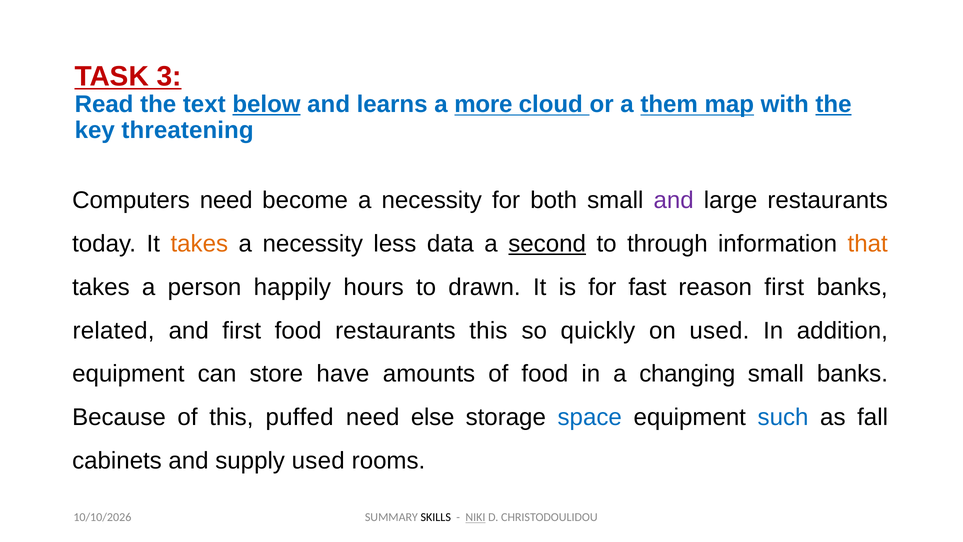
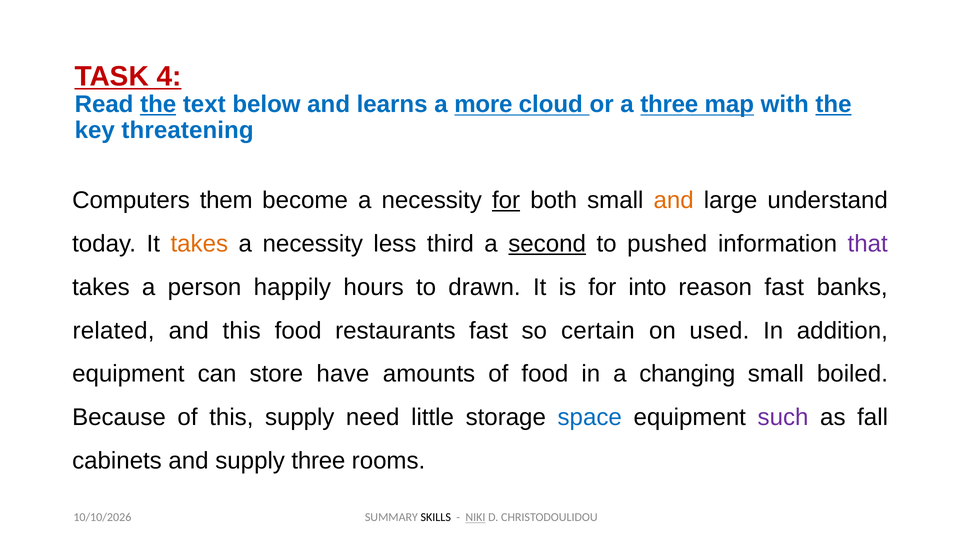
3: 3 -> 4
the at (158, 104) underline: none -> present
below underline: present -> none
a them: them -> three
Computers need: need -> them
for at (506, 200) underline: none -> present
and at (674, 200) colour: purple -> orange
large restaurants: restaurants -> understand
data: data -> third
through: through -> pushed
that colour: orange -> purple
fast: fast -> into
reason first: first -> fast
and first: first -> this
restaurants this: this -> fast
quickly: quickly -> certain
small banks: banks -> boiled
this puffed: puffed -> supply
else: else -> little
such colour: blue -> purple
supply used: used -> three
